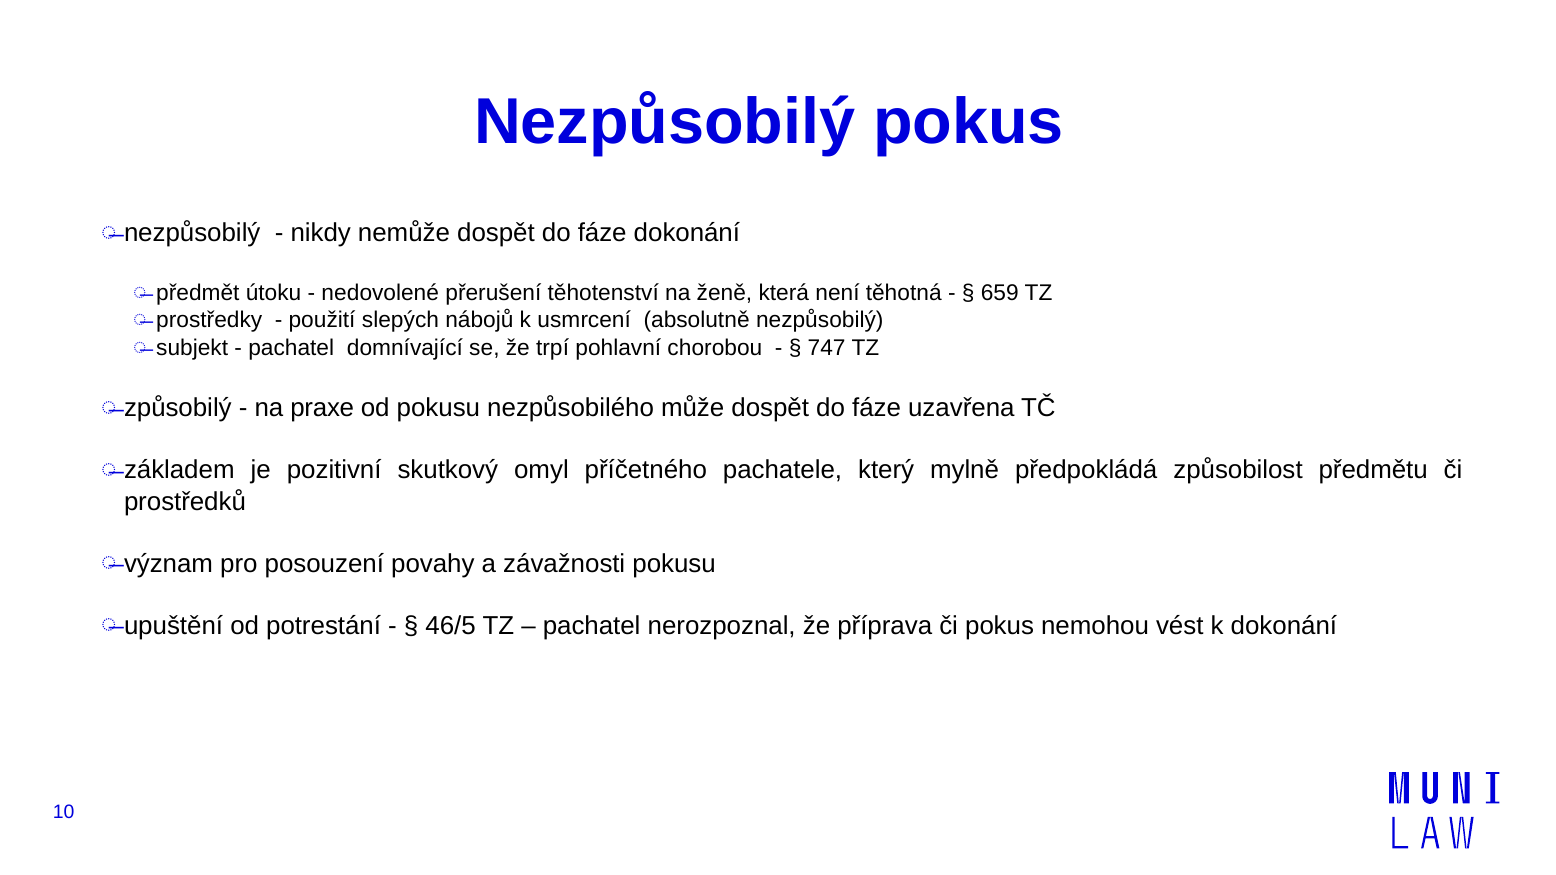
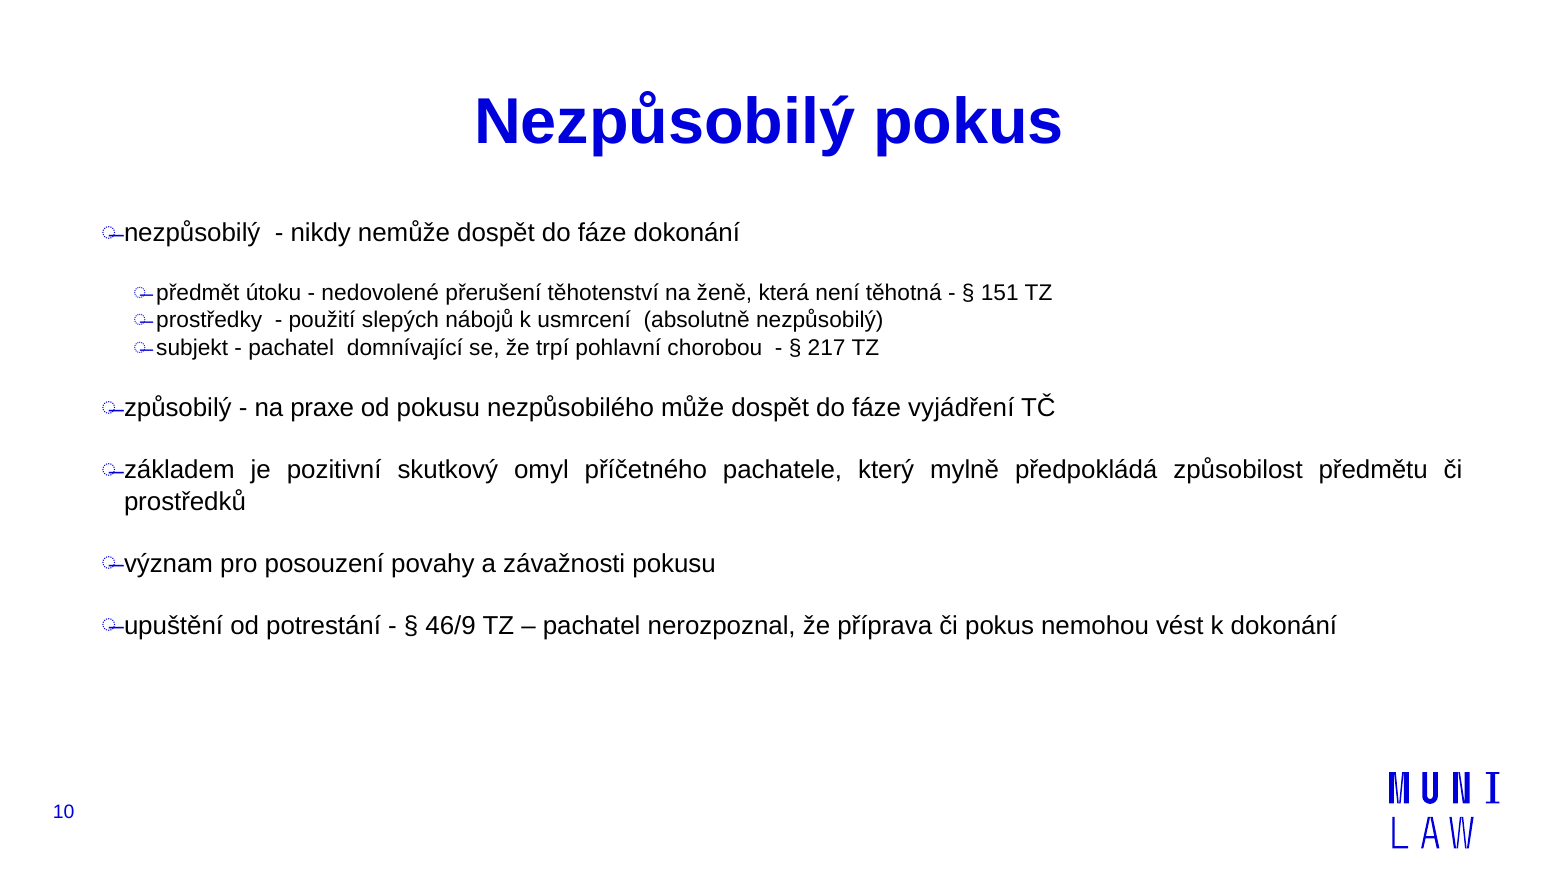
659: 659 -> 151
747: 747 -> 217
uzavřena: uzavřena -> vyjádření
46/5: 46/5 -> 46/9
